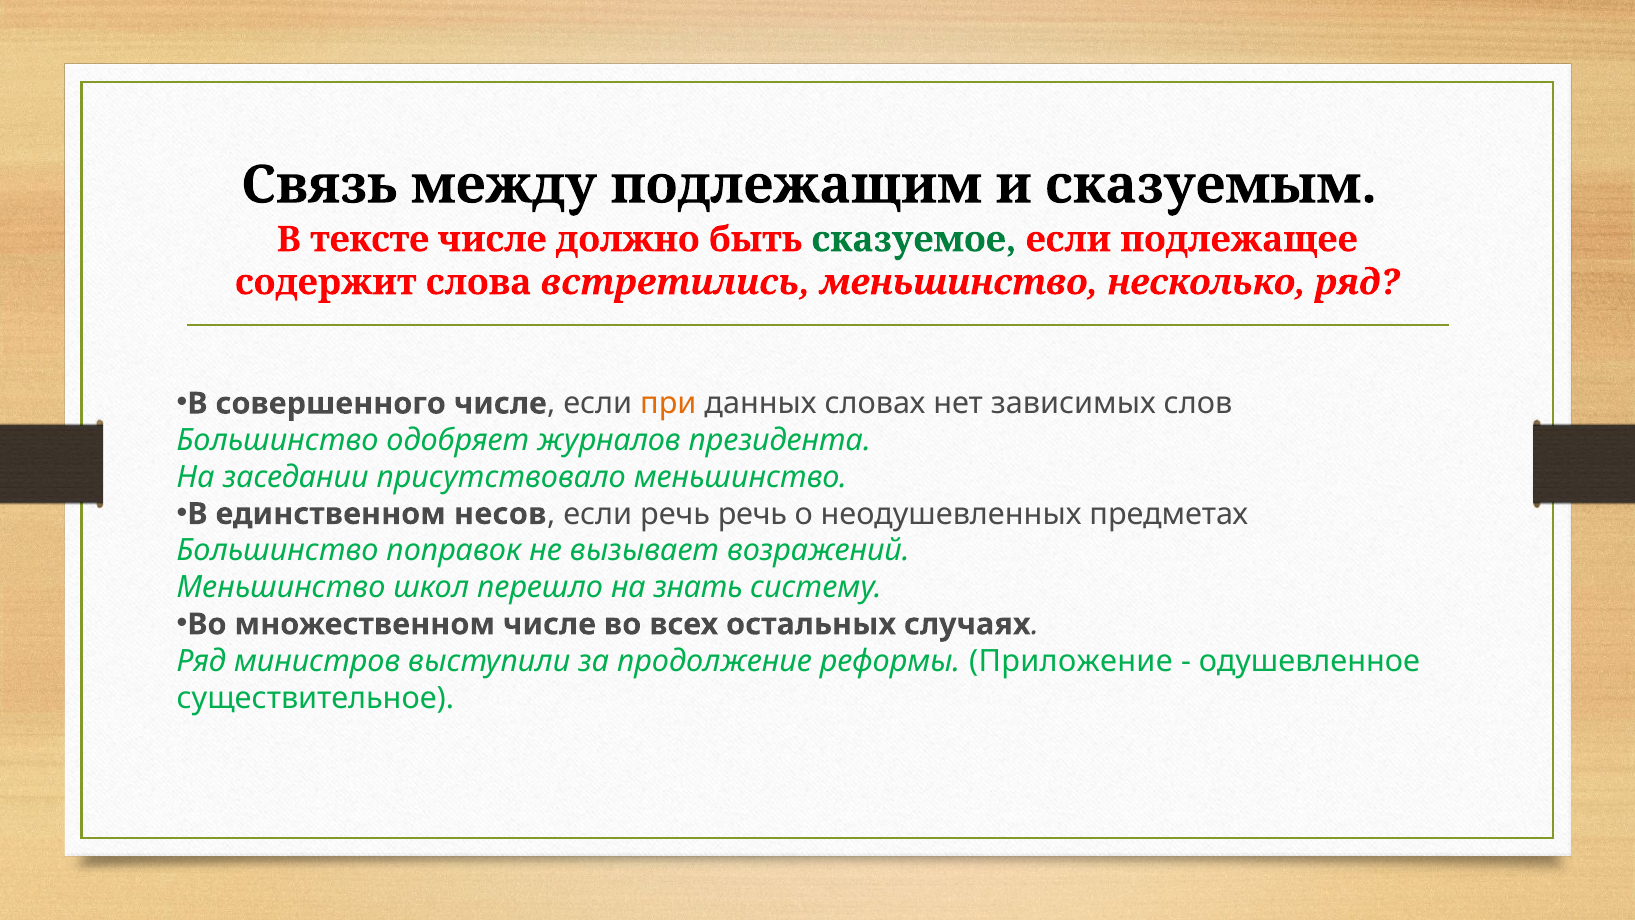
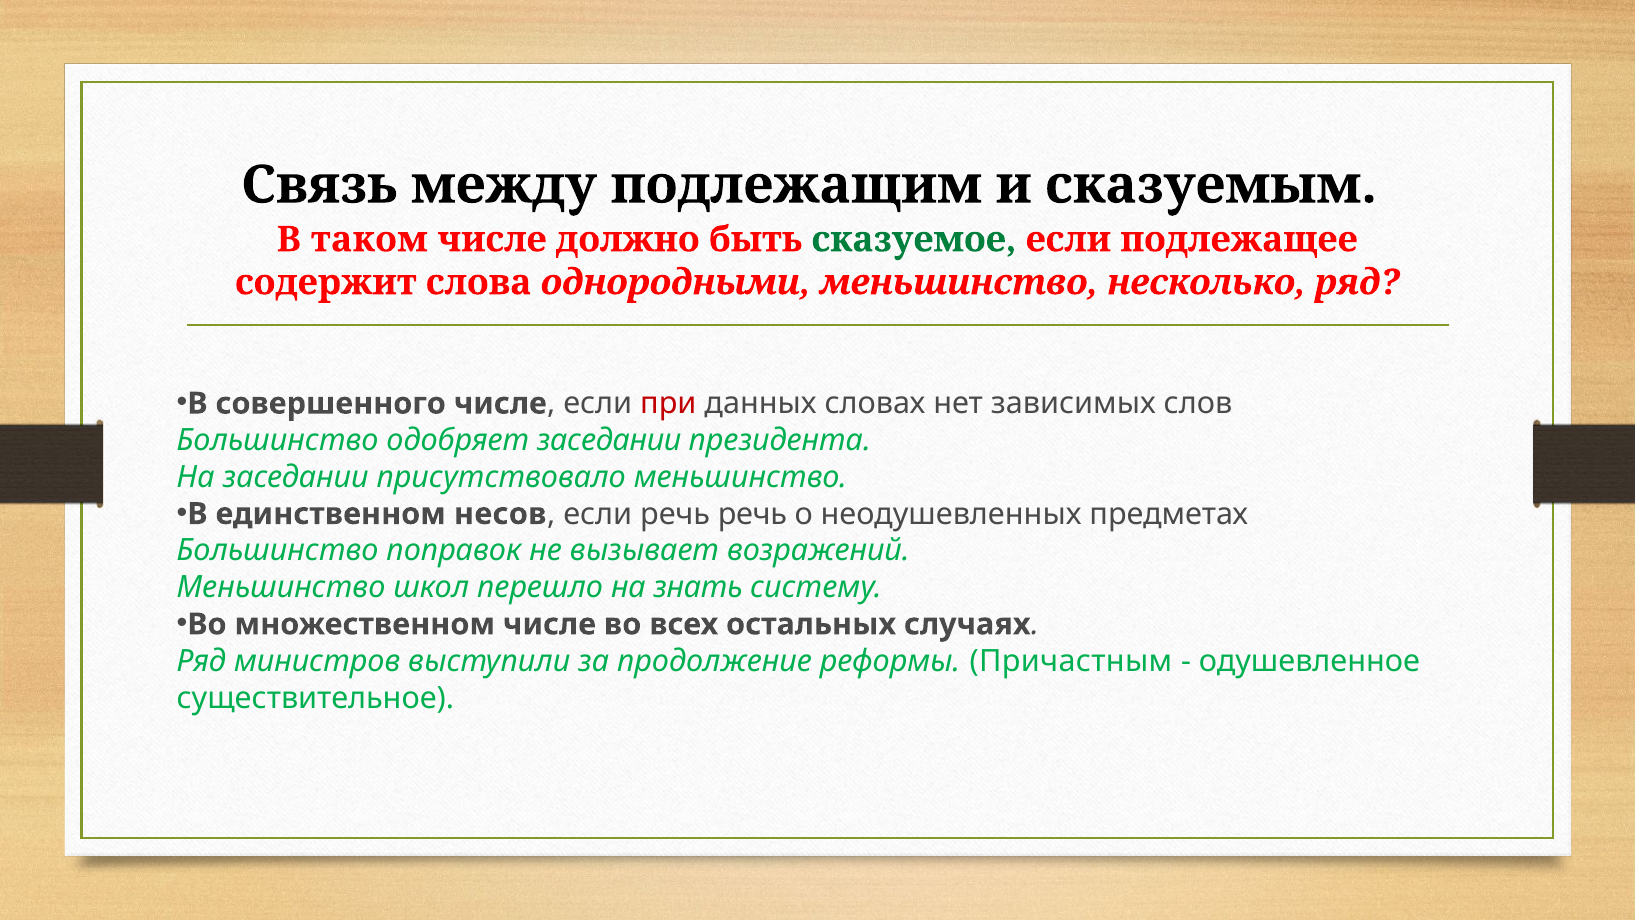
тексте: тексте -> таком
встретились: встретились -> однородными
при colour: orange -> red
одобряет журналов: журналов -> заседании
Приложение: Приложение -> Причастным
